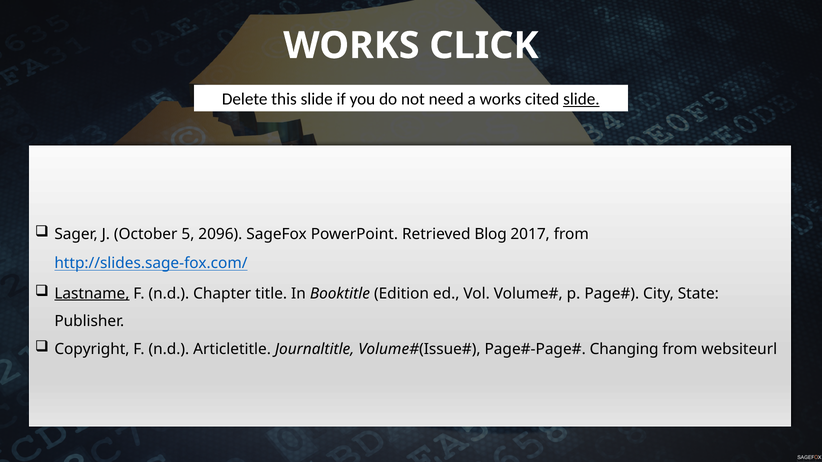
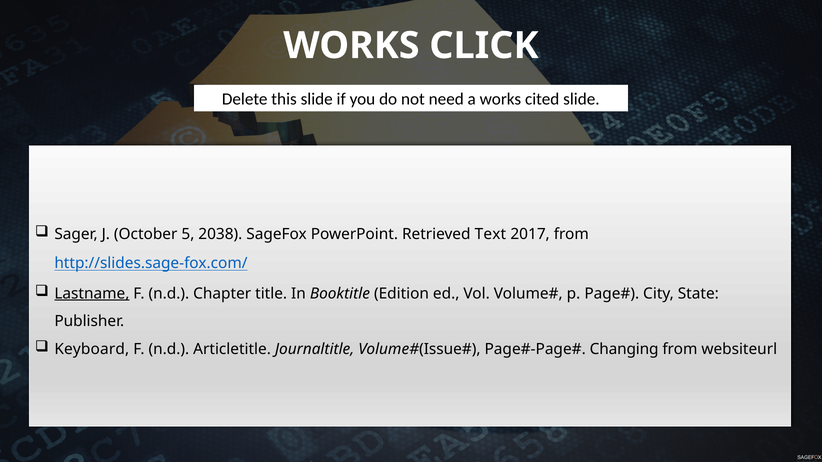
slide at (581, 99) underline: present -> none
2096: 2096 -> 2038
Blog: Blog -> Text
Copyright: Copyright -> Keyboard
